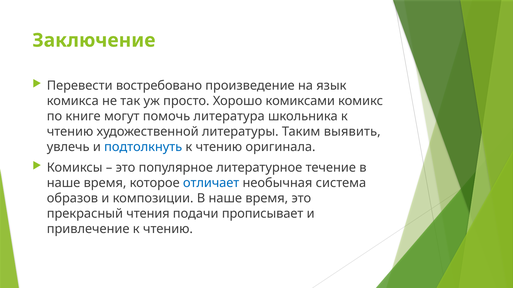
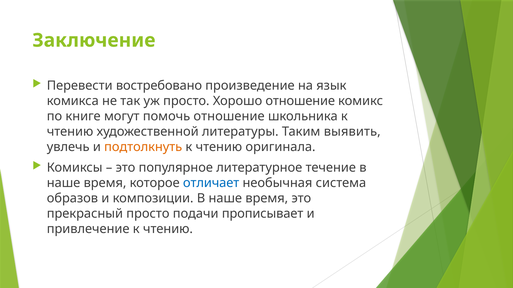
Хорошо комиксами: комиксами -> отношение
помочь литература: литература -> отношение
подтолкнуть colour: blue -> orange
прекрасный чтения: чтения -> просто
